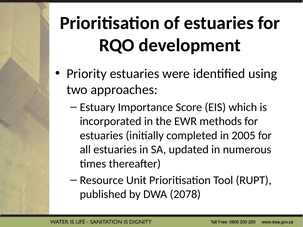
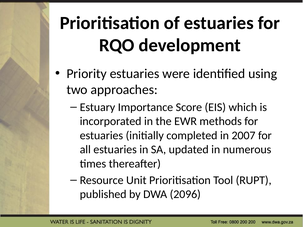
2005: 2005 -> 2007
2078: 2078 -> 2096
